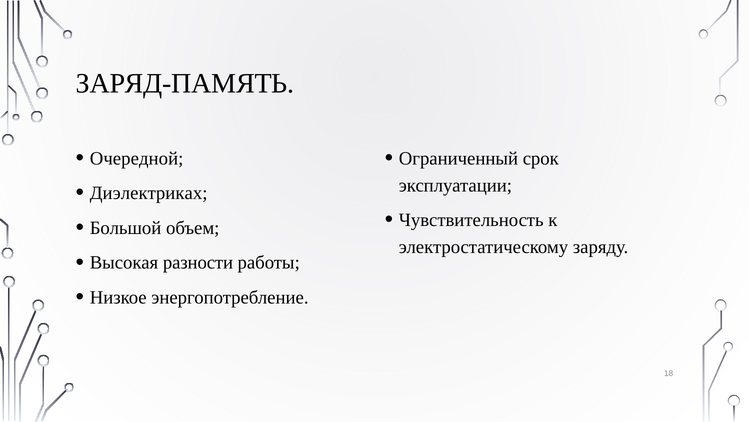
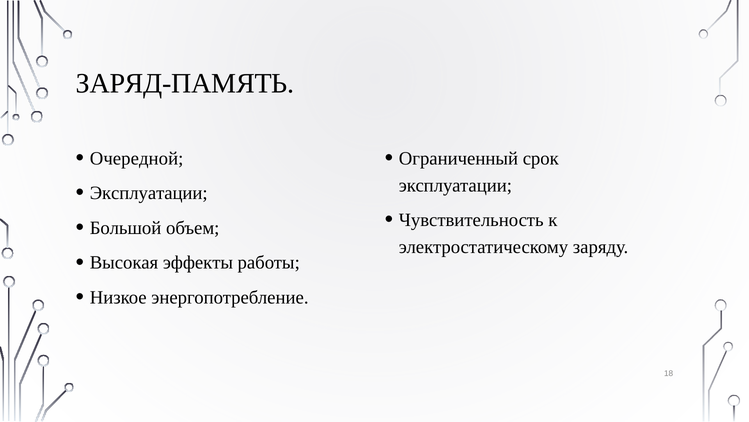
Диэлектриках at (149, 193): Диэлектриках -> Эксплуатации
разности: разности -> эффекты
